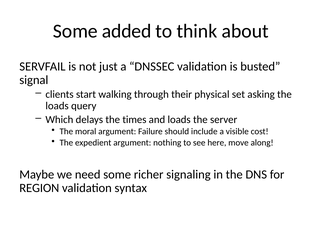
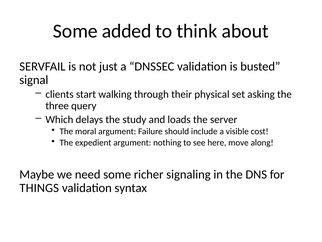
loads at (57, 106): loads -> three
times: times -> study
REGION: REGION -> THINGS
